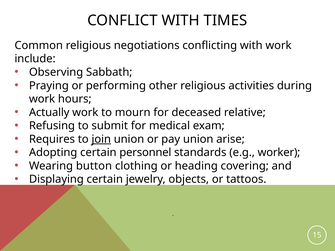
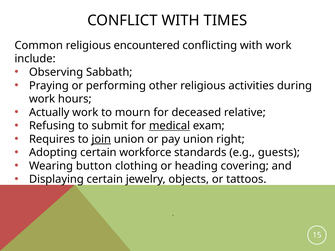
negotiations: negotiations -> encountered
medical underline: none -> present
arise: arise -> right
personnel: personnel -> workforce
worker: worker -> guests
